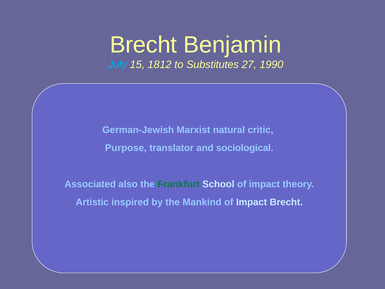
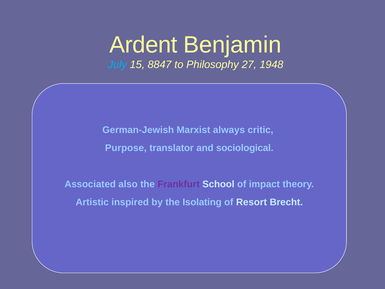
Brecht at (143, 45): Brecht -> Ardent
1812: 1812 -> 8847
Substitutes: Substitutes -> Philosophy
1990: 1990 -> 1948
natural: natural -> always
Frankfurt colour: green -> purple
Mankind: Mankind -> Isolating
Impact at (252, 202): Impact -> Resort
